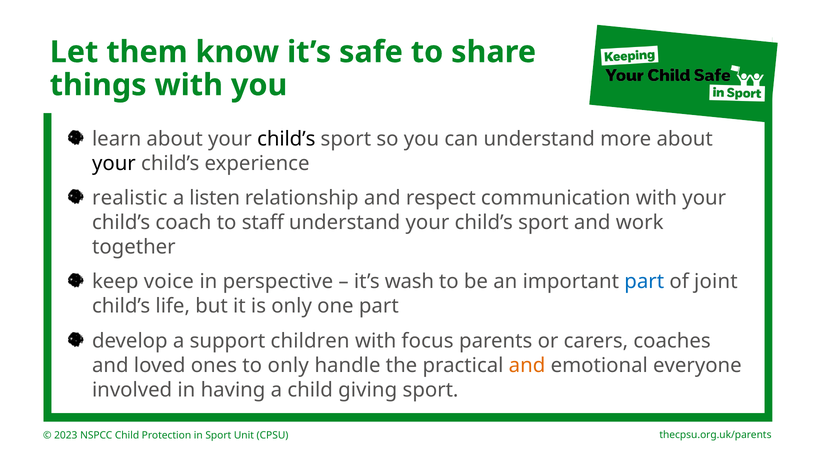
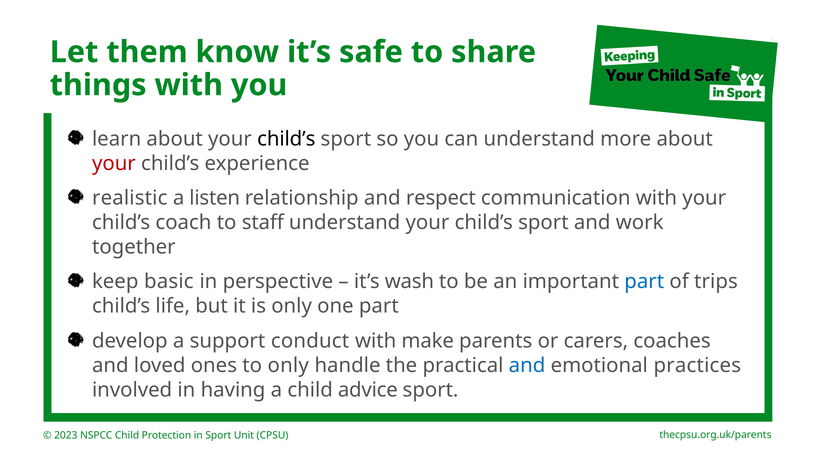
your at (114, 163) colour: black -> red
voice: voice -> basic
joint: joint -> trips
children: children -> conduct
focus: focus -> make
and at (527, 365) colour: orange -> blue
everyone: everyone -> practices
giving: giving -> advice
